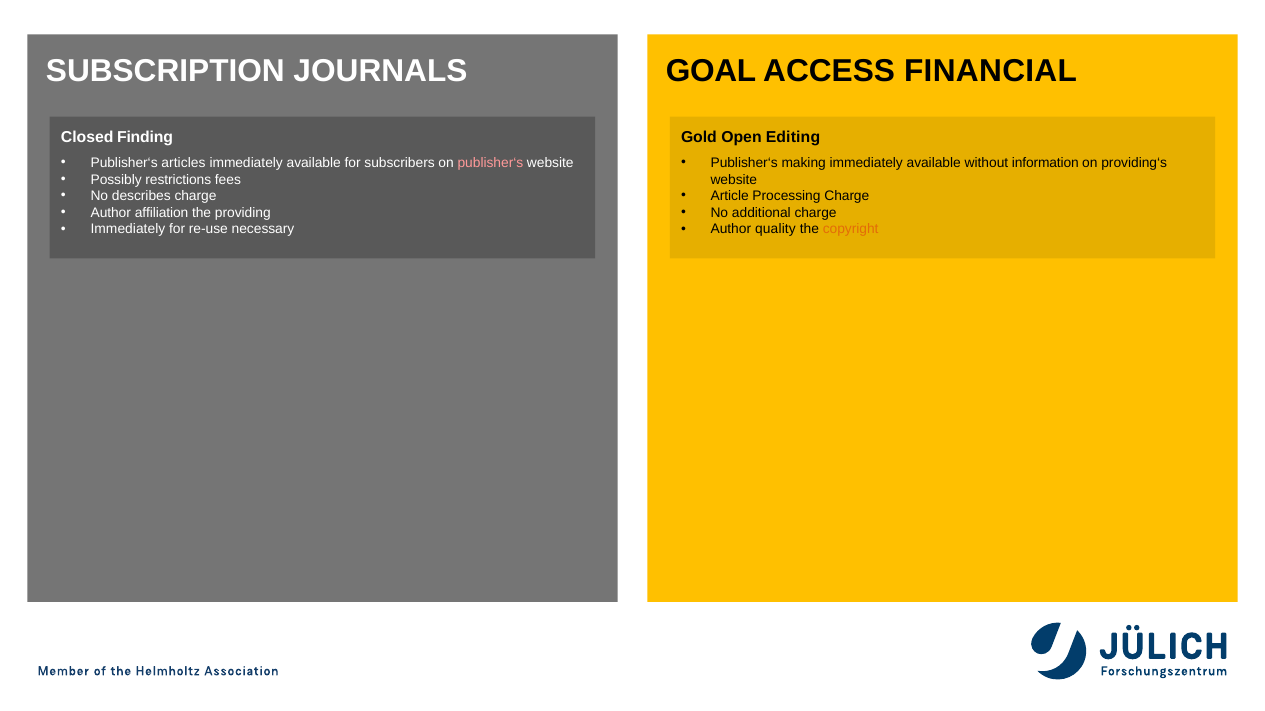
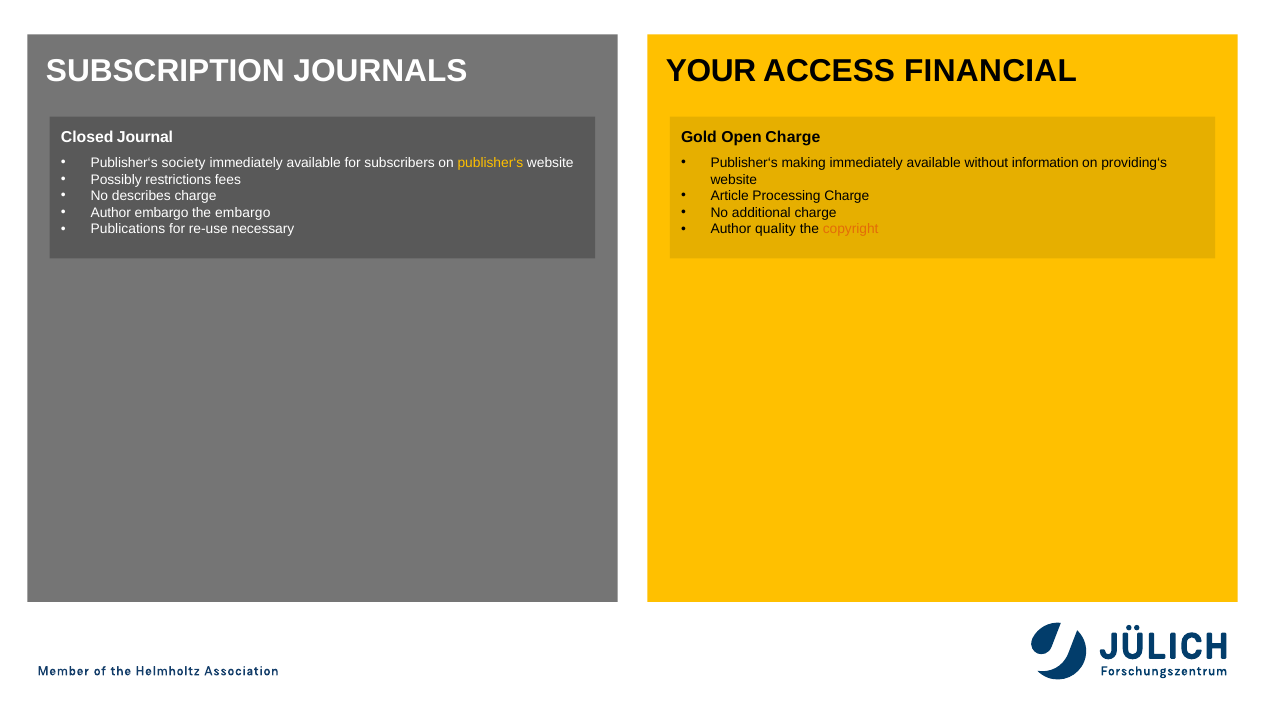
GOAL: GOAL -> YOUR
Finding: Finding -> Journal
Open Editing: Editing -> Charge
articles: articles -> society
publisher‘s at (490, 163) colour: pink -> yellow
Author affiliation: affiliation -> embargo
the providing: providing -> embargo
Immediately at (128, 229): Immediately -> Publications
